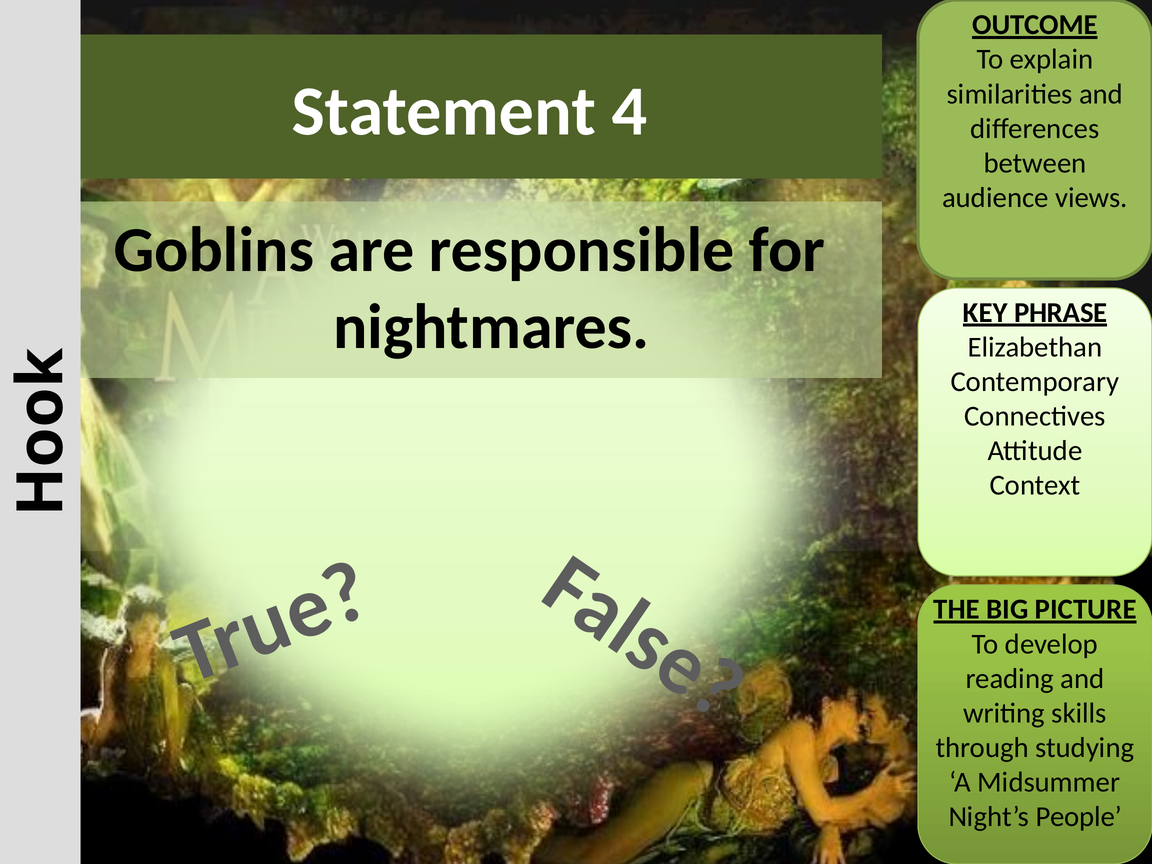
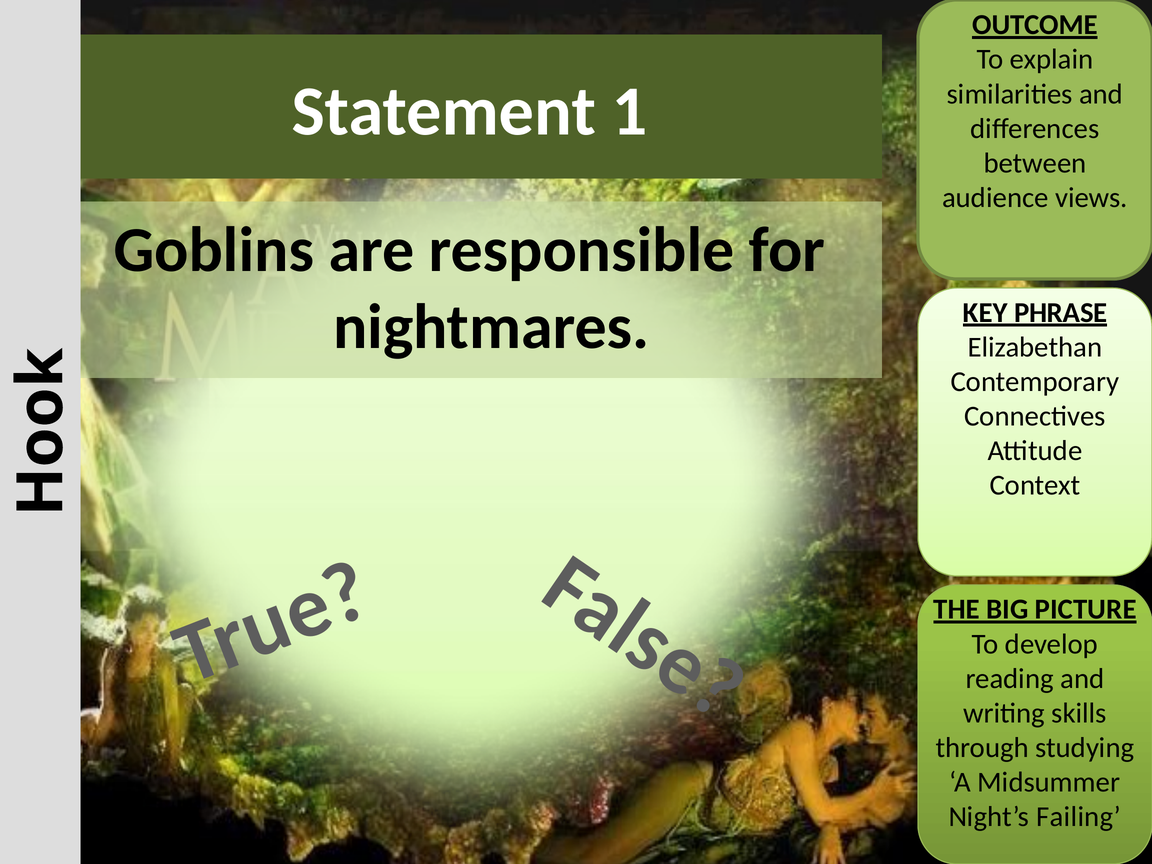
4: 4 -> 1
People: People -> Failing
